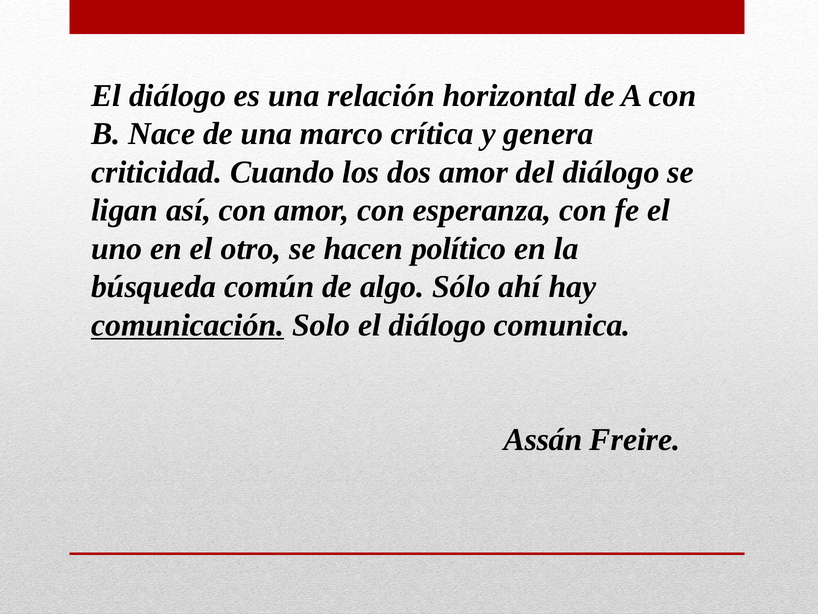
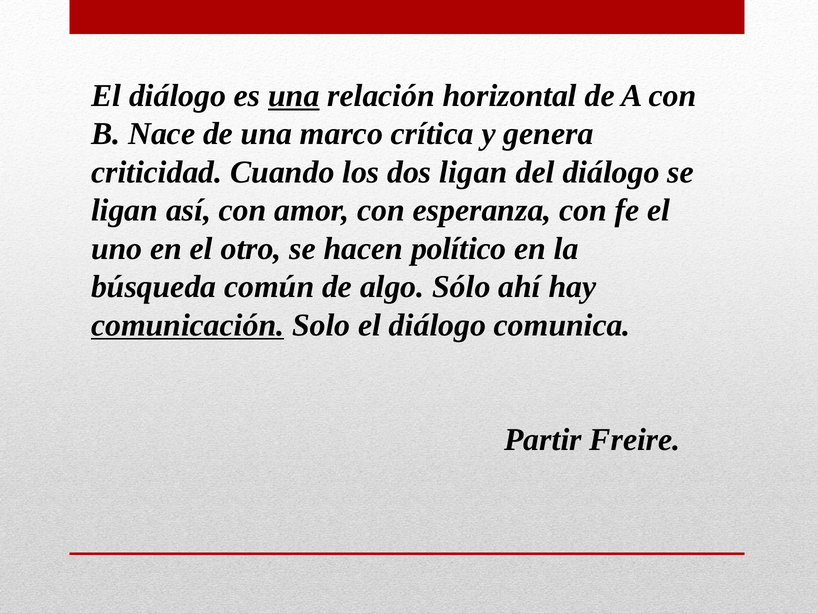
una at (294, 96) underline: none -> present
dos amor: amor -> ligan
Assán: Assán -> Partir
